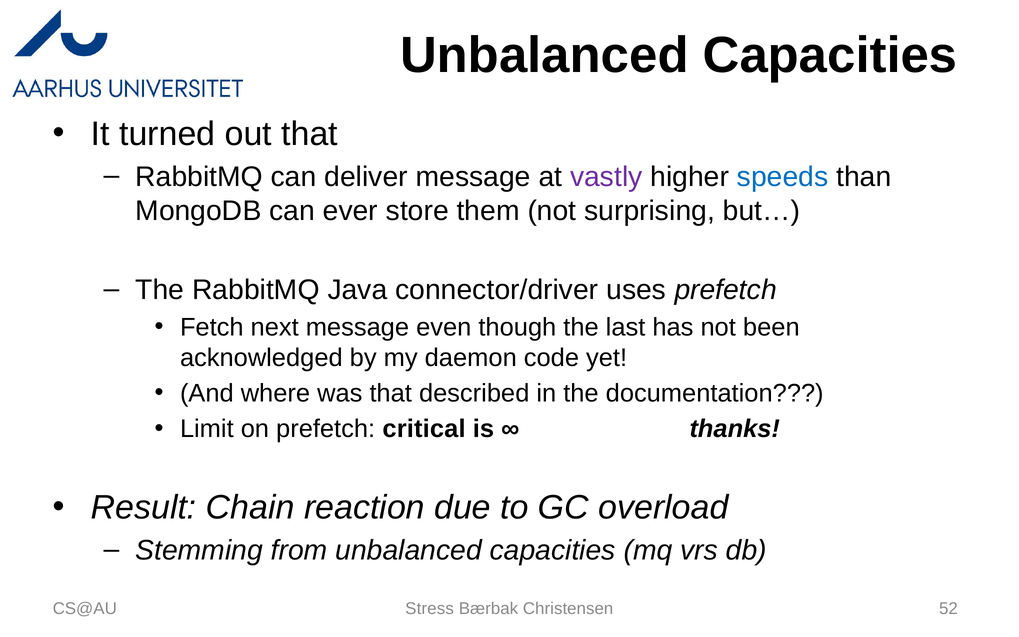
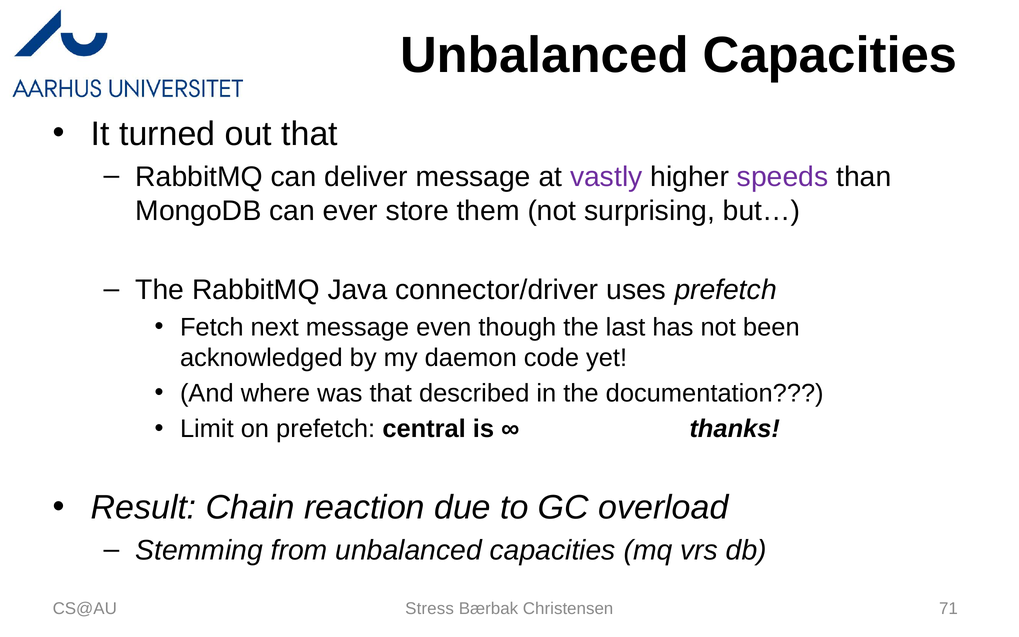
speeds colour: blue -> purple
critical: critical -> central
52: 52 -> 71
